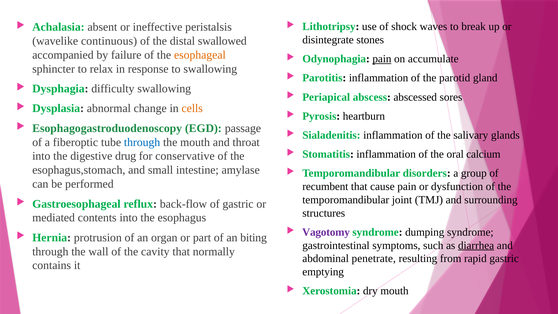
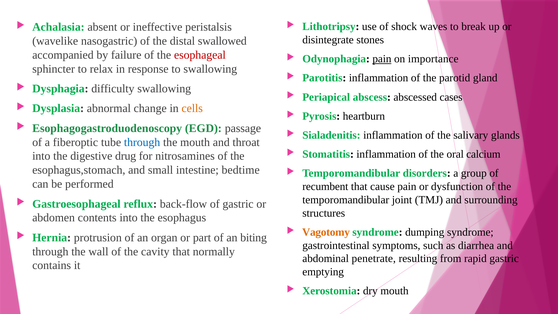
continuous: continuous -> nasogastric
esophageal colour: orange -> red
accumulate: accumulate -> importance
sores: sores -> cases
conservative: conservative -> nitrosamines
amylase: amylase -> bedtime
mediated: mediated -> abdomen
Vagotomy colour: purple -> orange
diarrhea underline: present -> none
